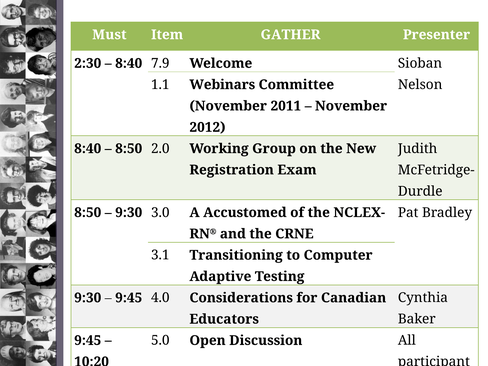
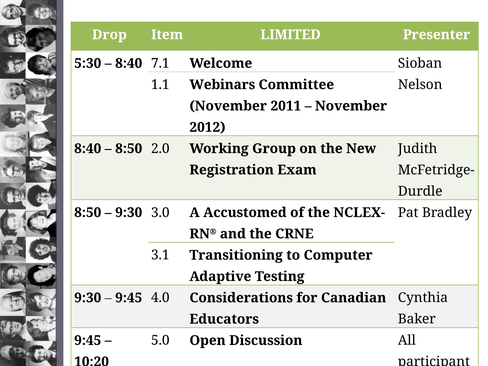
Must: Must -> Drop
GATHER: GATHER -> LIMITED
2:30: 2:30 -> 5:30
7.9: 7.9 -> 7.1
